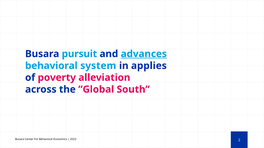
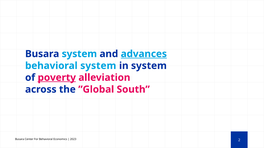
Busara pursuit: pursuit -> system
in applies: applies -> system
poverty underline: none -> present
